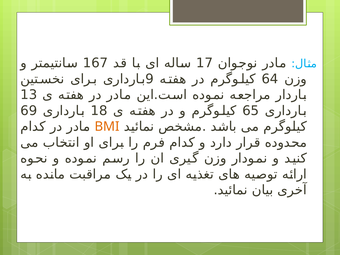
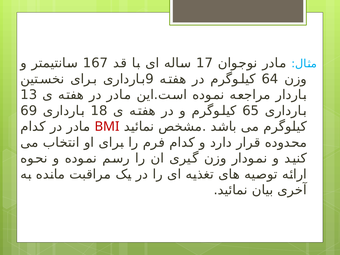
BMI colour: orange -> red
